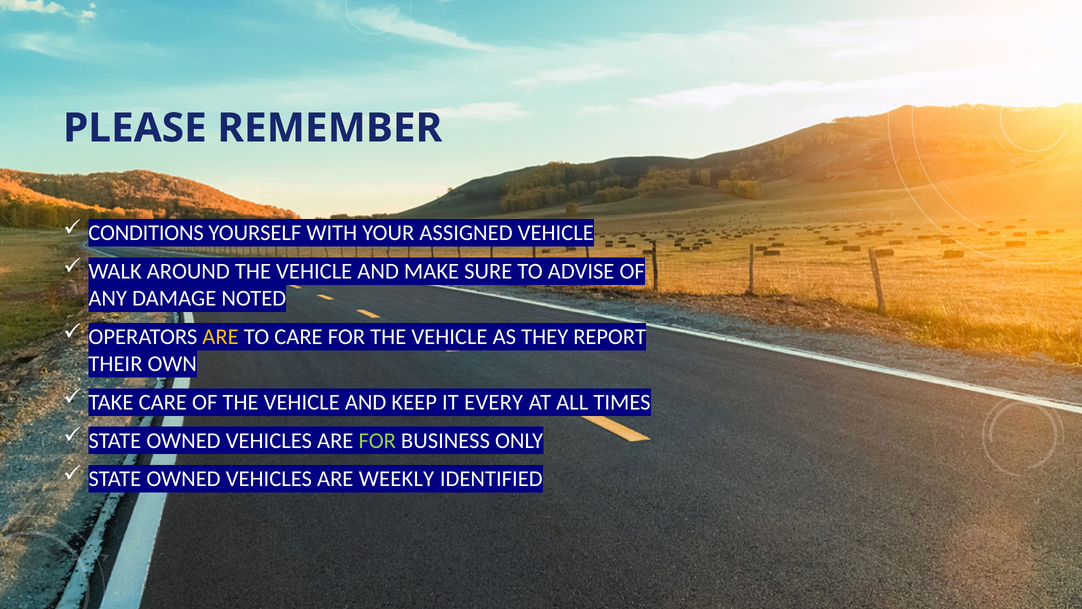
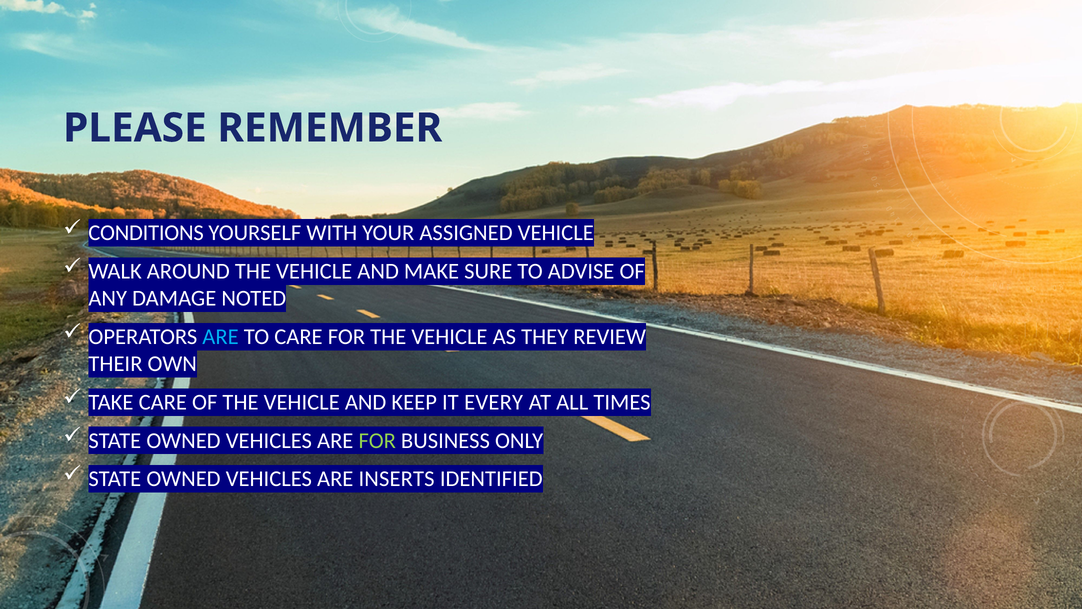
ARE at (221, 337) colour: yellow -> light blue
REPORT: REPORT -> REVIEW
WEEKLY: WEEKLY -> INSERTS
